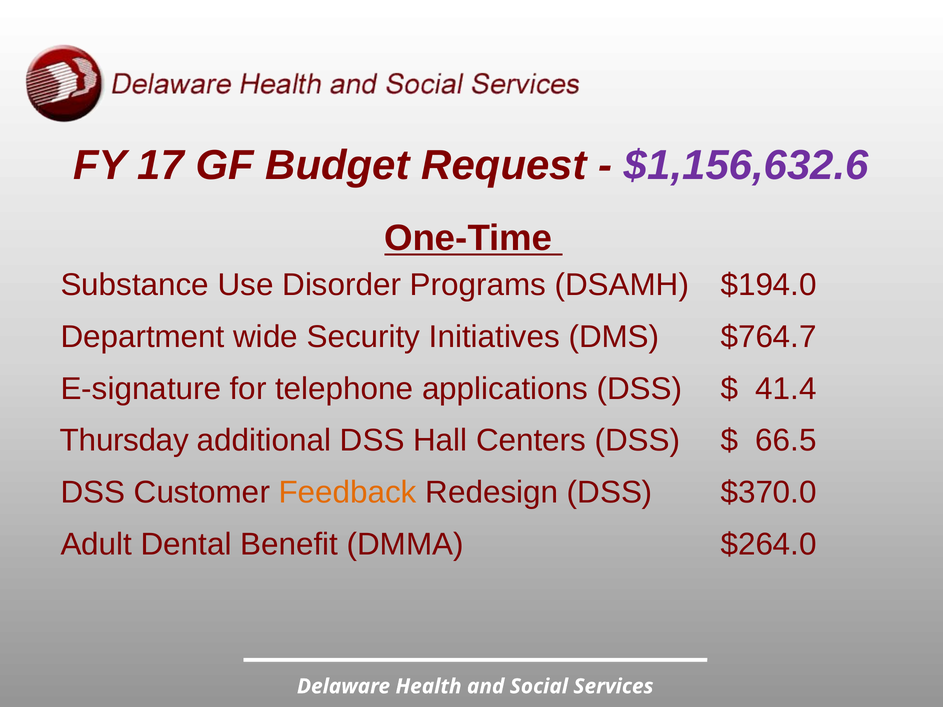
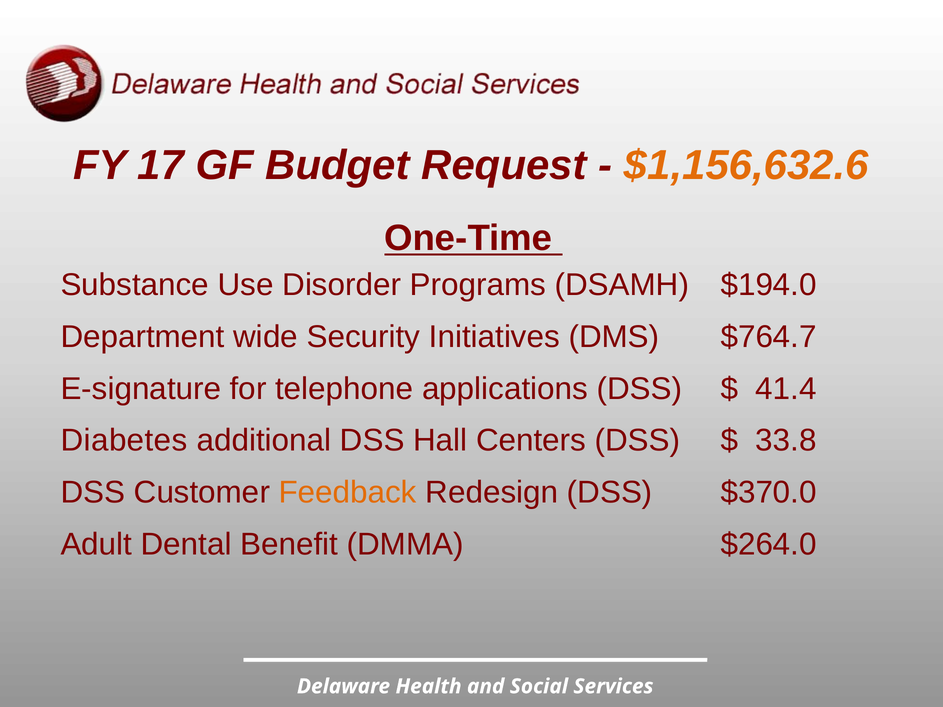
$1,156,632.6 colour: purple -> orange
Thursday: Thursday -> Diabetes
66.5: 66.5 -> 33.8
